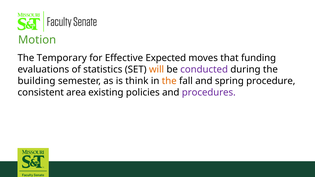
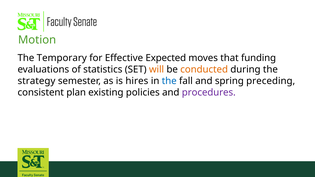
conducted colour: purple -> orange
building: building -> strategy
think: think -> hires
the at (169, 81) colour: orange -> blue
procedure: procedure -> preceding
area: area -> plan
